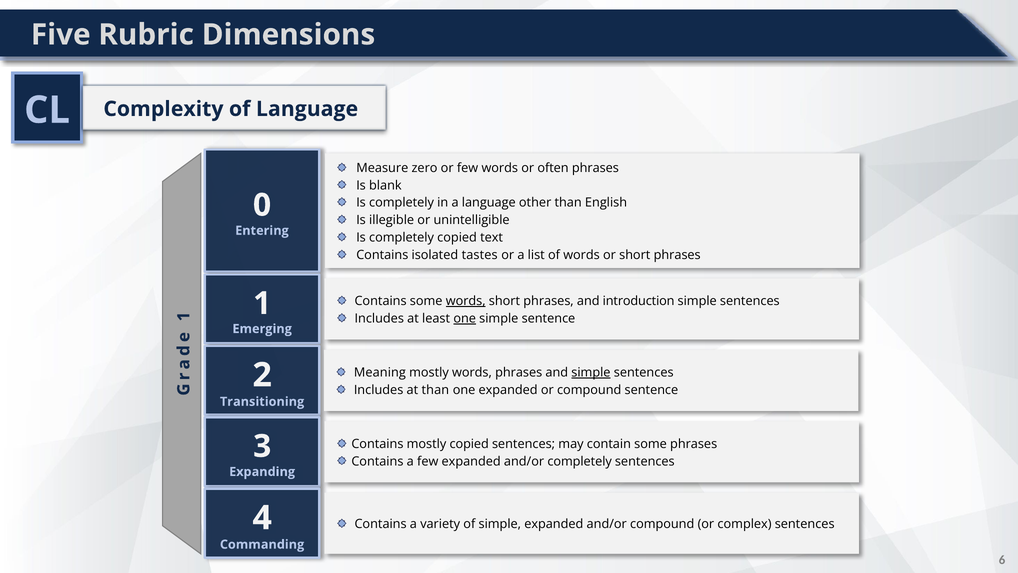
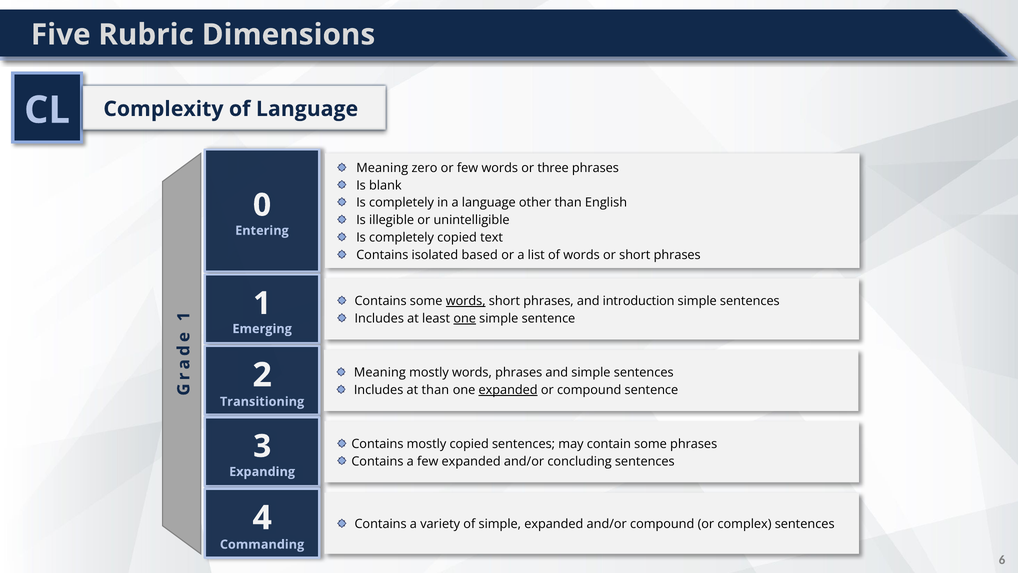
Measure at (382, 168): Measure -> Meaning
often: often -> three
tastes: tastes -> based
simple at (591, 372) underline: present -> none
expanded at (508, 390) underline: none -> present
and/or completely: completely -> concluding
